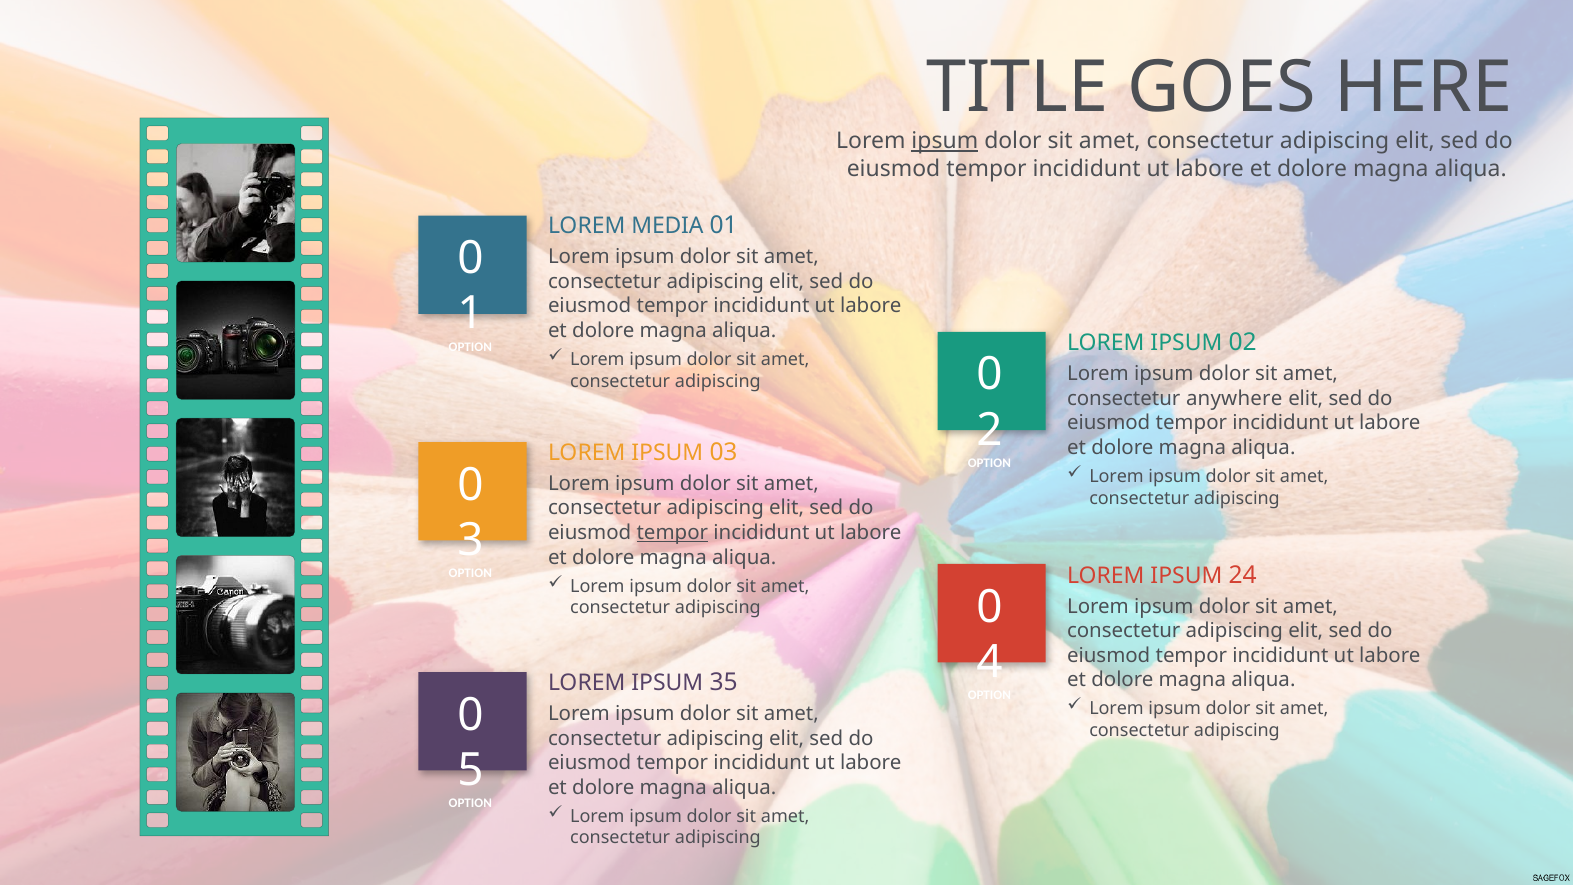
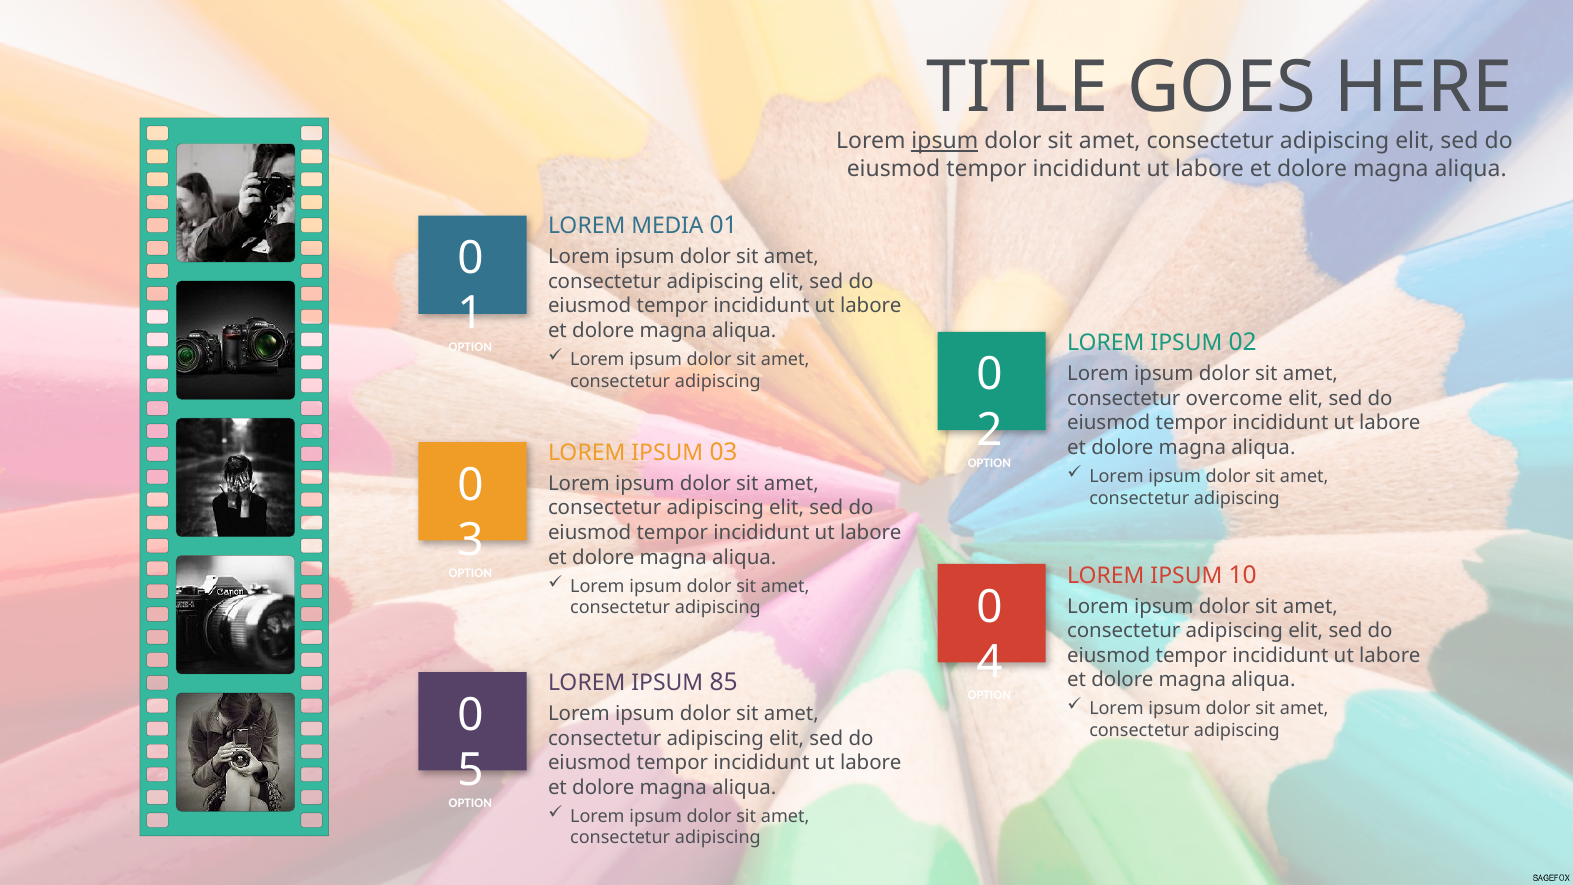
anywhere: anywhere -> overcome
tempor at (672, 533) underline: present -> none
24: 24 -> 10
35: 35 -> 85
